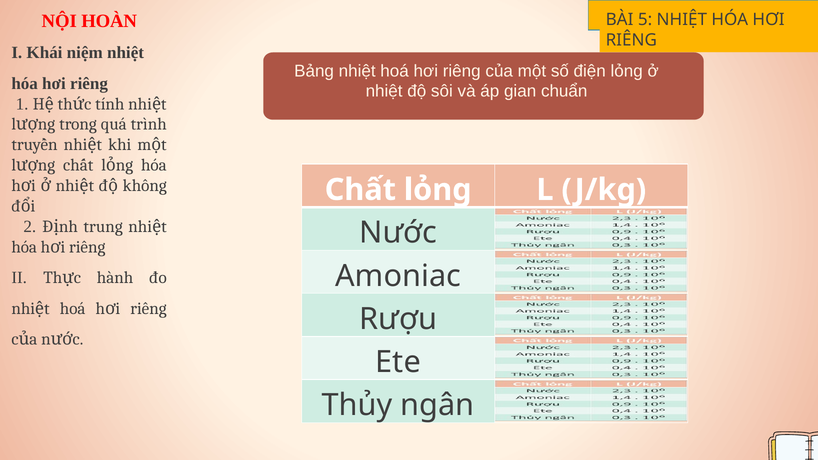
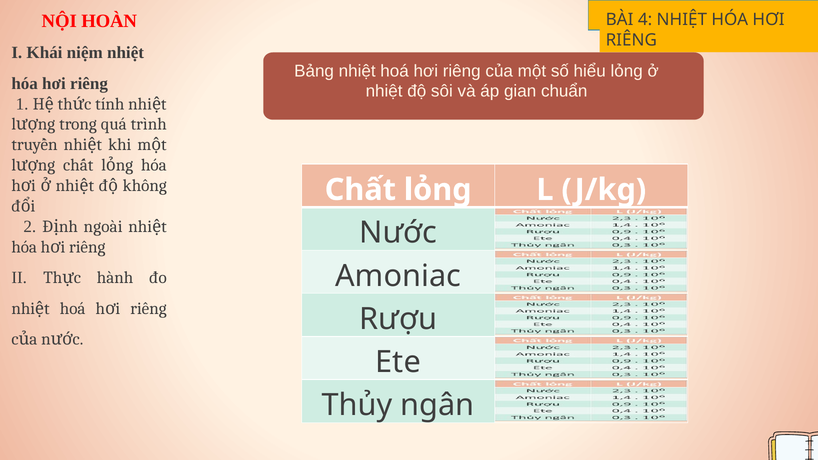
5: 5 -> 4
điện: điện -> hiểu
trung: trung -> ngoài
